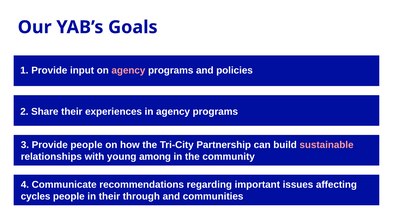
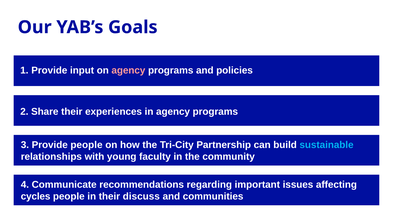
sustainable colour: pink -> light blue
among: among -> faculty
through: through -> discuss
